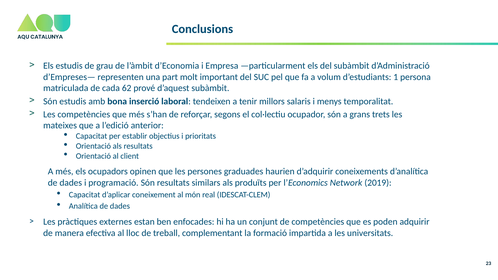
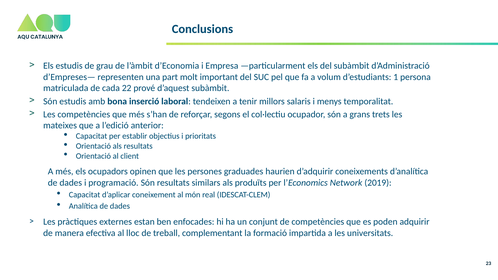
62: 62 -> 22
